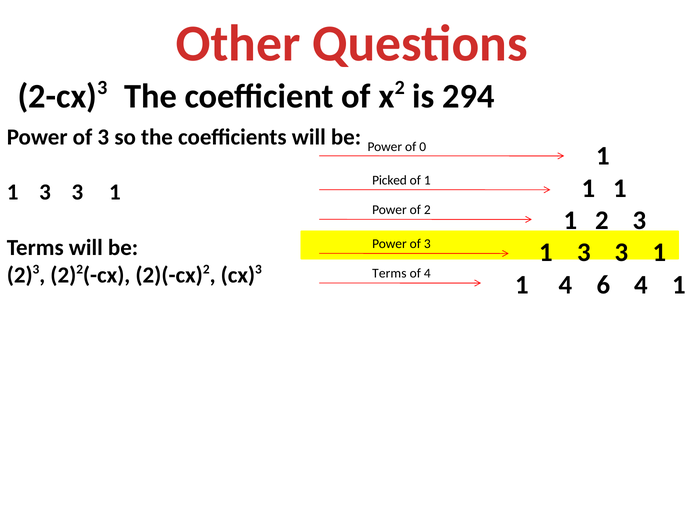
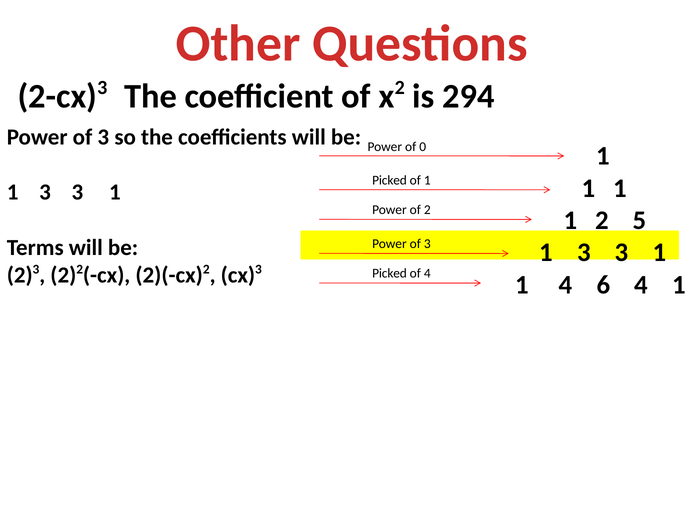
2 3: 3 -> 5
Terms at (389, 273): Terms -> Picked
